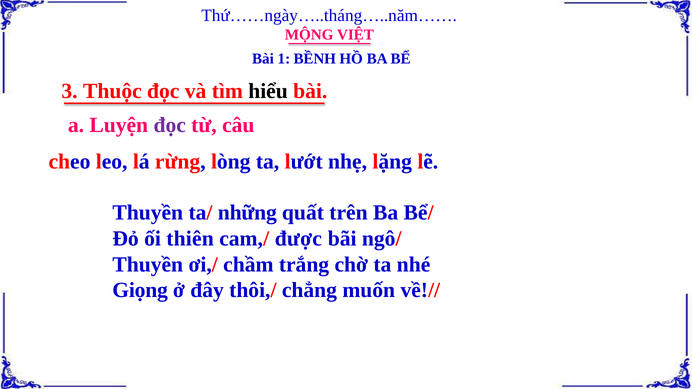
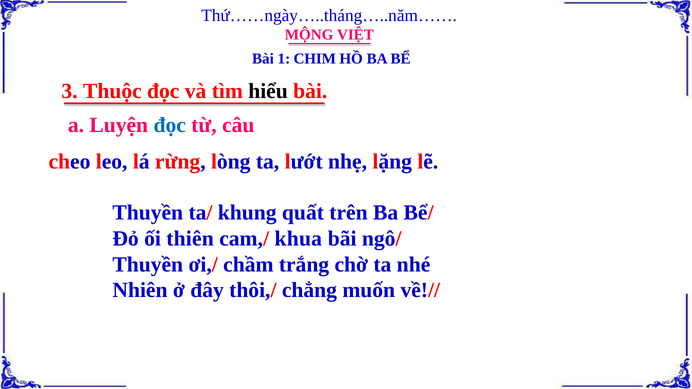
BỀNH: BỀNH -> CHIM
đọc at (170, 125) colour: purple -> blue
những: những -> khung
được: được -> khua
Giọng: Giọng -> Nhiên
